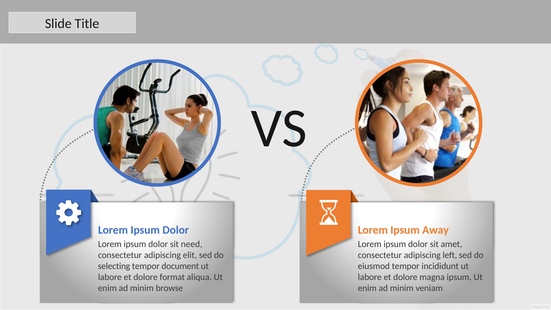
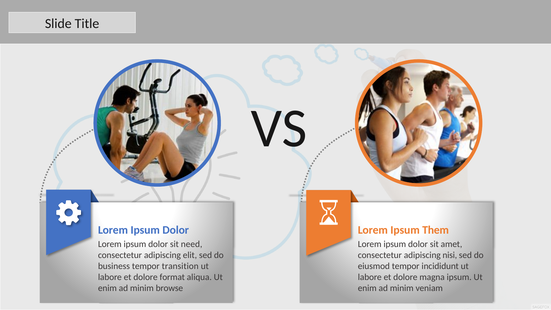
Away: Away -> Them
left: left -> nisi
selecting: selecting -> business
document: document -> transition
